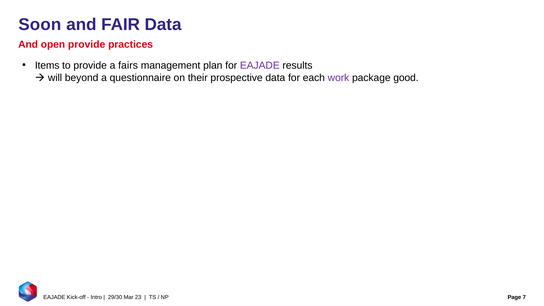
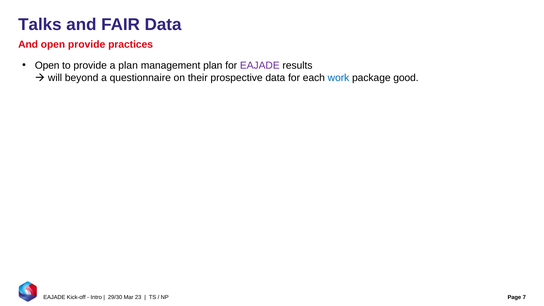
Soon: Soon -> Talks
Items at (47, 65): Items -> Open
a fairs: fairs -> plan
work colour: purple -> blue
